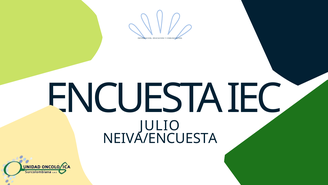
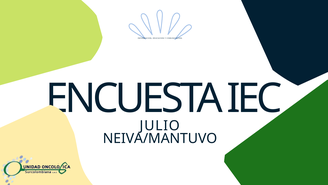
NEIVA/ENCUESTA: NEIVA/ENCUESTA -> NEIVA/MANTUVO
